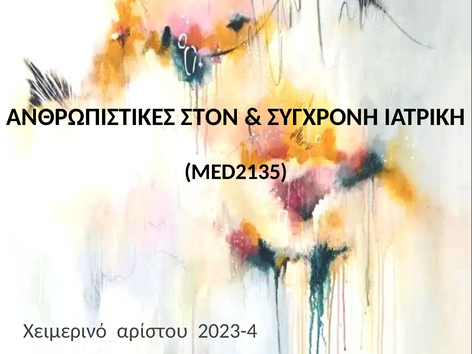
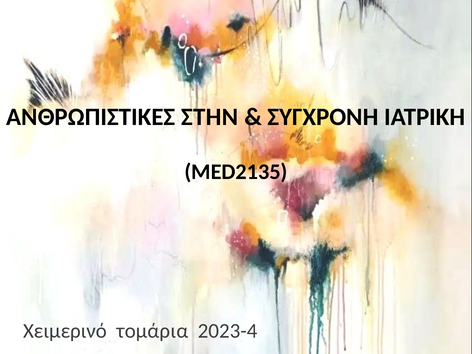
ΣΤΟΝ: ΣΤΟΝ -> ΣΤΗΝ
αρίστου: αρίστου -> τομάρια
